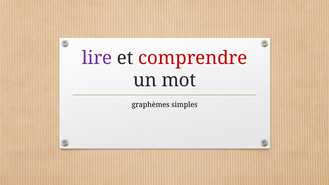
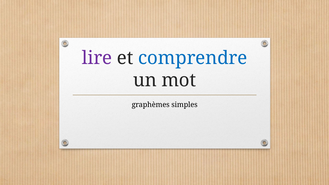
comprendre colour: red -> blue
